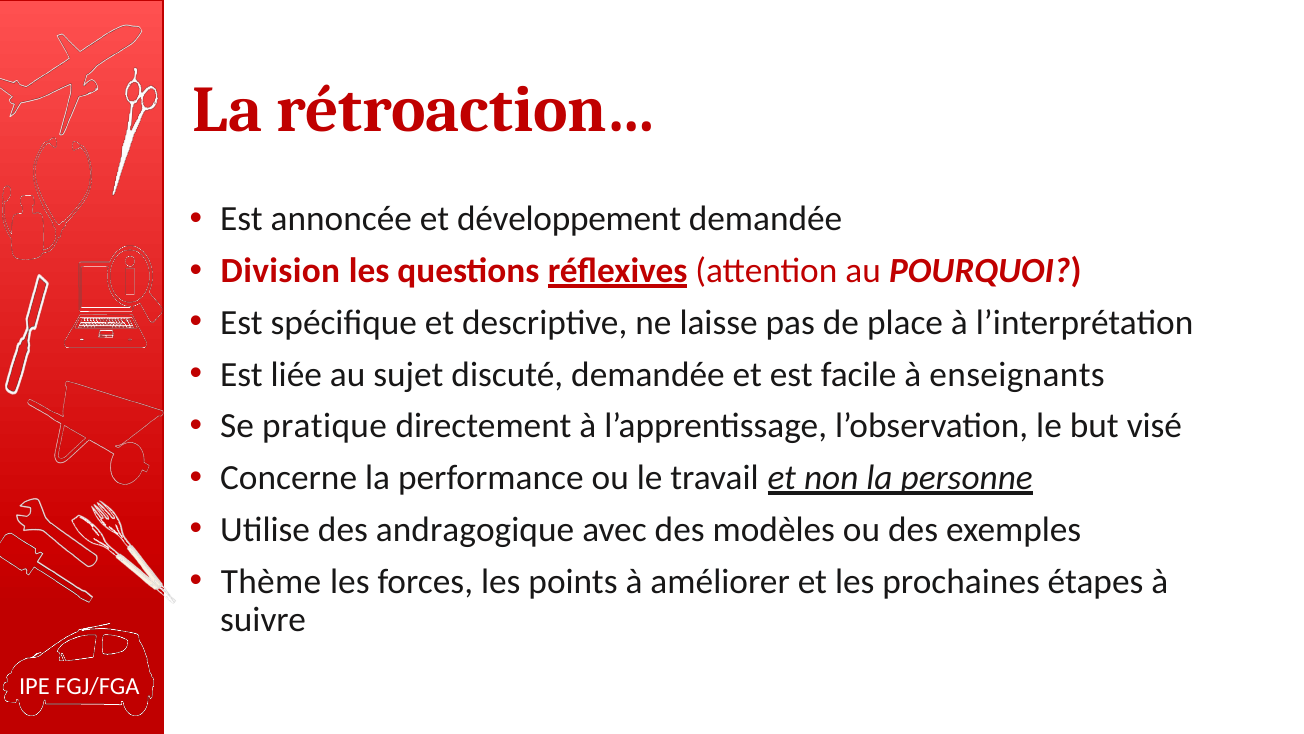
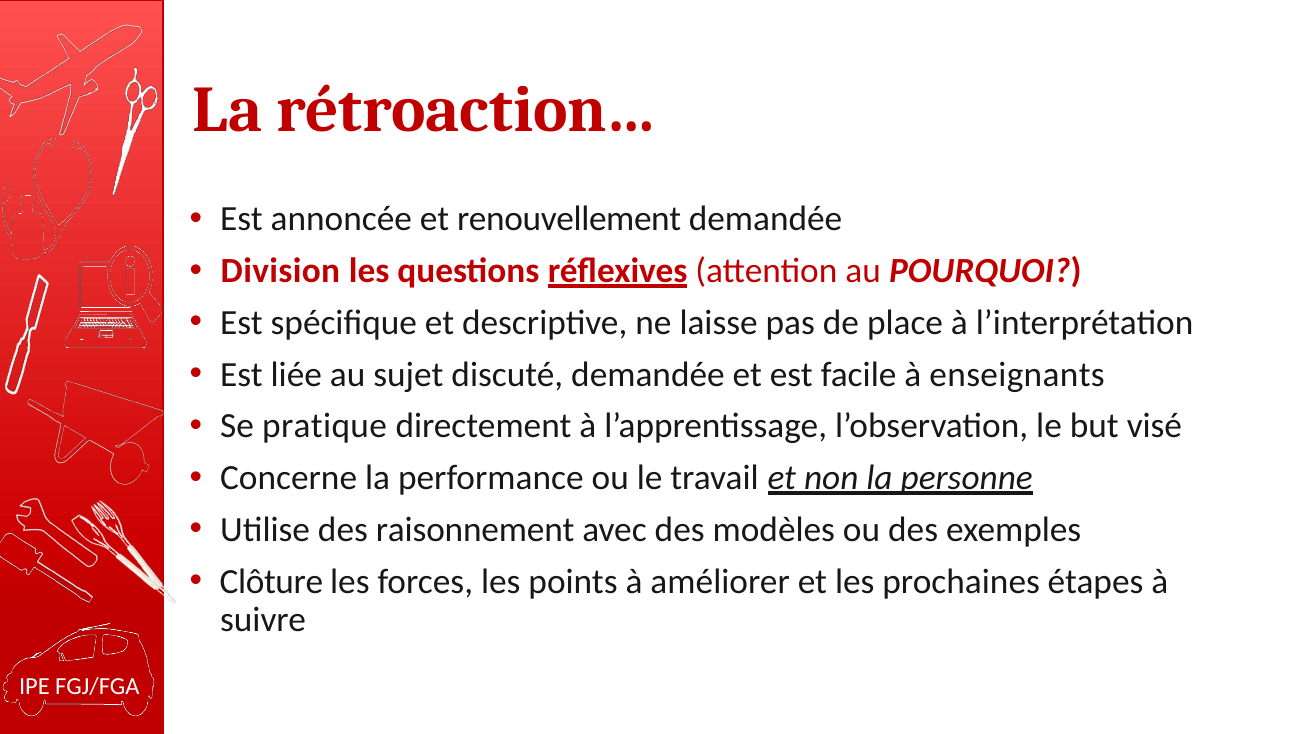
développement: développement -> renouvellement
andragogique: andragogique -> raisonnement
Thème: Thème -> Clôture
